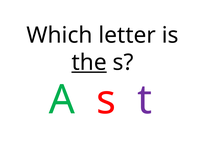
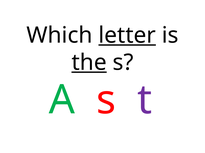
letter underline: none -> present
